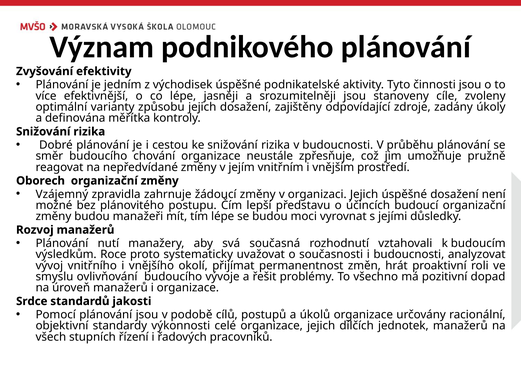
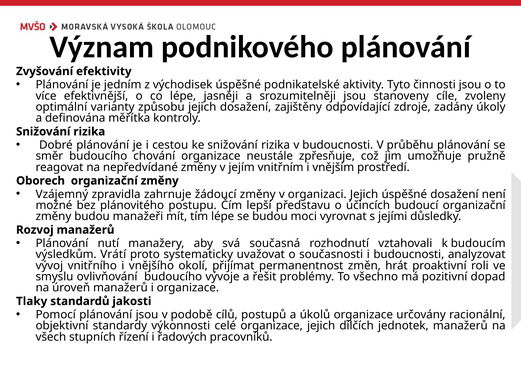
Roce: Roce -> Vrátí
Srdce: Srdce -> Tlaky
